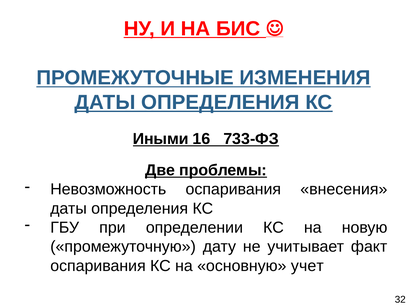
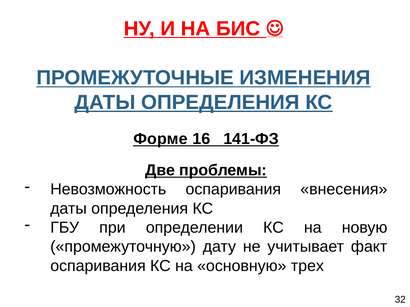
Иными: Иными -> Форме
733-ФЗ: 733-ФЗ -> 141-ФЗ
учет: учет -> трех
